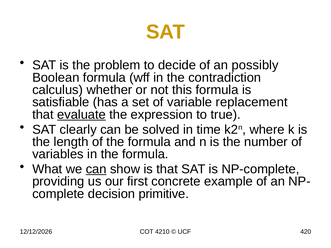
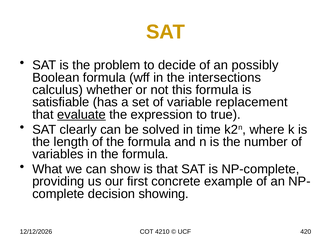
contradiction: contradiction -> intersections
can at (96, 169) underline: present -> none
primitive: primitive -> showing
